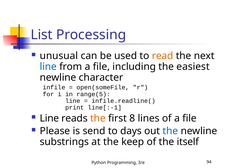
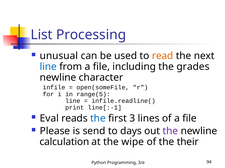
easiest: easiest -> grades
Line at (49, 119): Line -> Eval
the at (98, 119) colour: orange -> blue
8: 8 -> 3
the at (170, 132) colour: blue -> purple
substrings: substrings -> calculation
keep: keep -> wipe
itself: itself -> their
